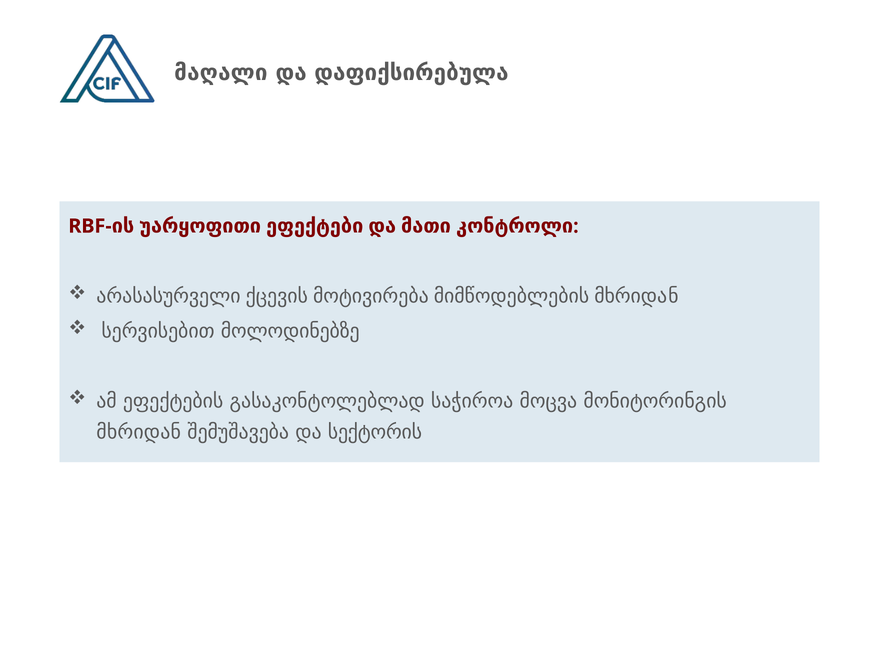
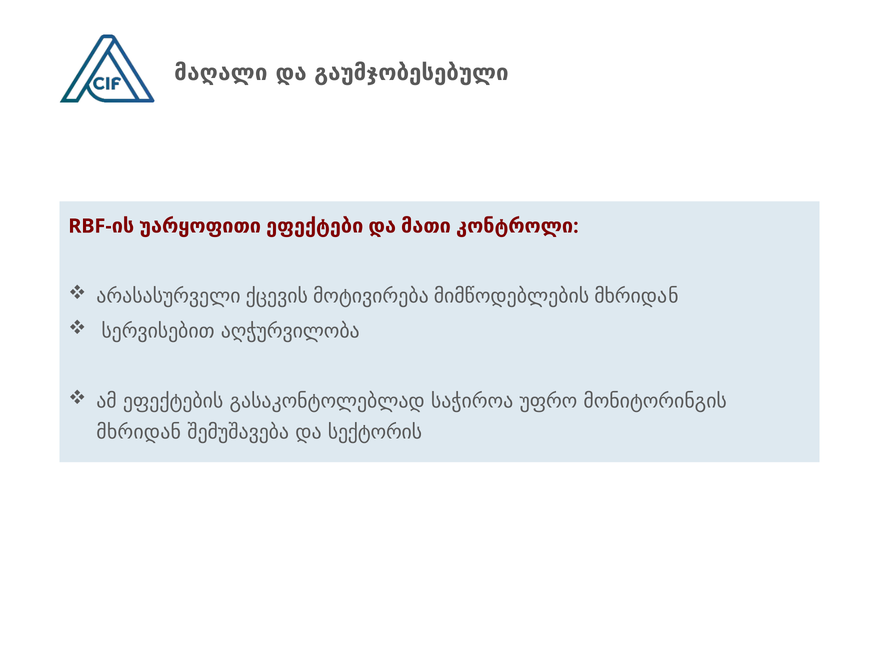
დაფიქსირებულა: დაფიქსირებულა -> გაუმჯობესებული
მოლოდინებზე: მოლოდინებზე -> აღჭურვილობა
მოცვა: მოცვა -> უფრო
